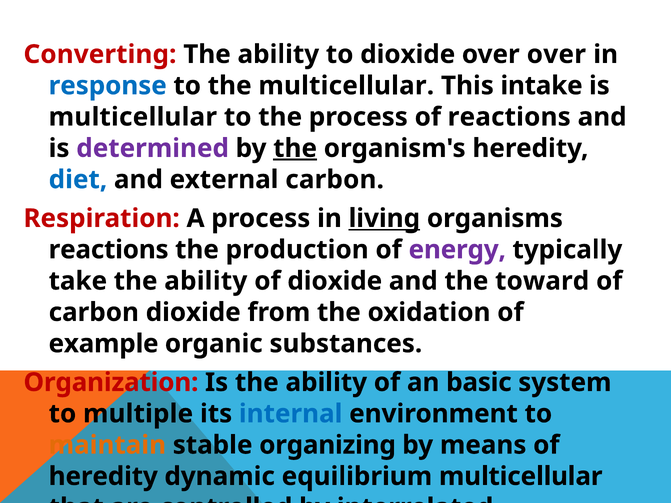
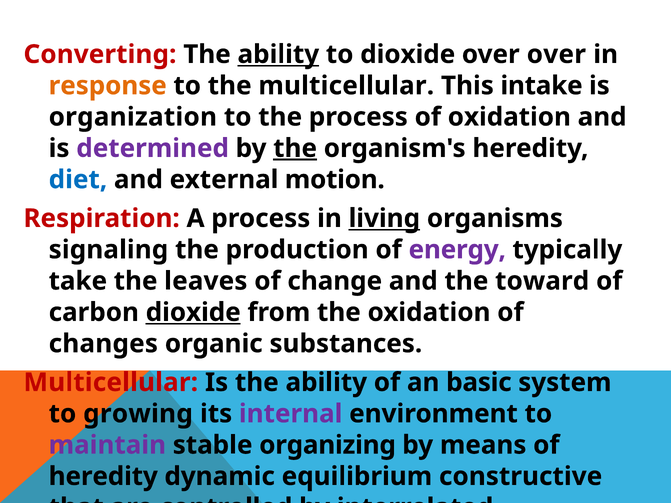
ability at (278, 54) underline: none -> present
response colour: blue -> orange
multicellular at (133, 117): multicellular -> organization
of reactions: reactions -> oxidation
external carbon: carbon -> motion
reactions at (109, 250): reactions -> signaling
ability at (206, 281): ability -> leaves
of dioxide: dioxide -> change
dioxide at (193, 312) underline: none -> present
example at (104, 344): example -> changes
Organization at (111, 383): Organization -> Multicellular
multiple: multiple -> growing
internal colour: blue -> purple
maintain colour: orange -> purple
equilibrium multicellular: multicellular -> constructive
